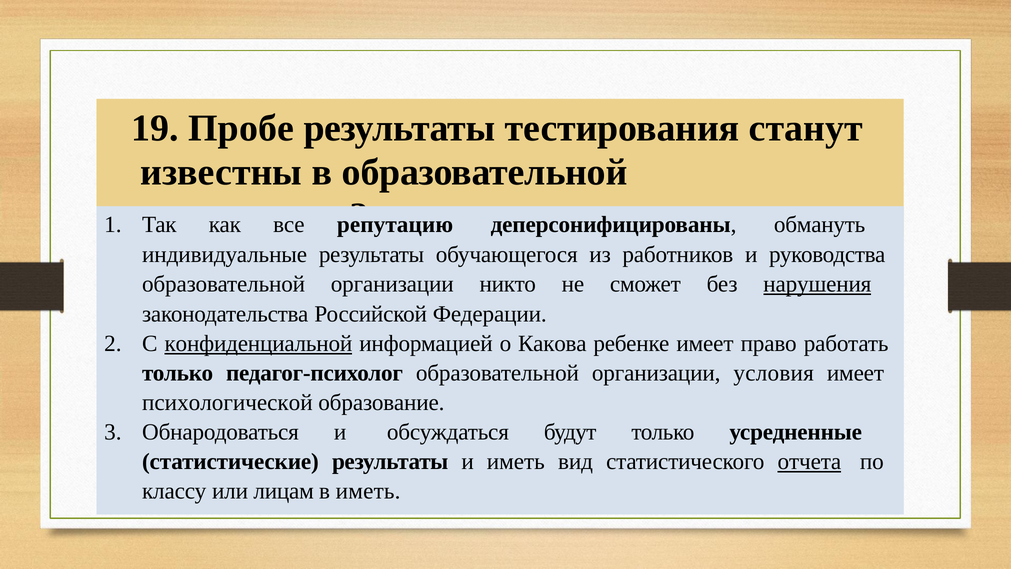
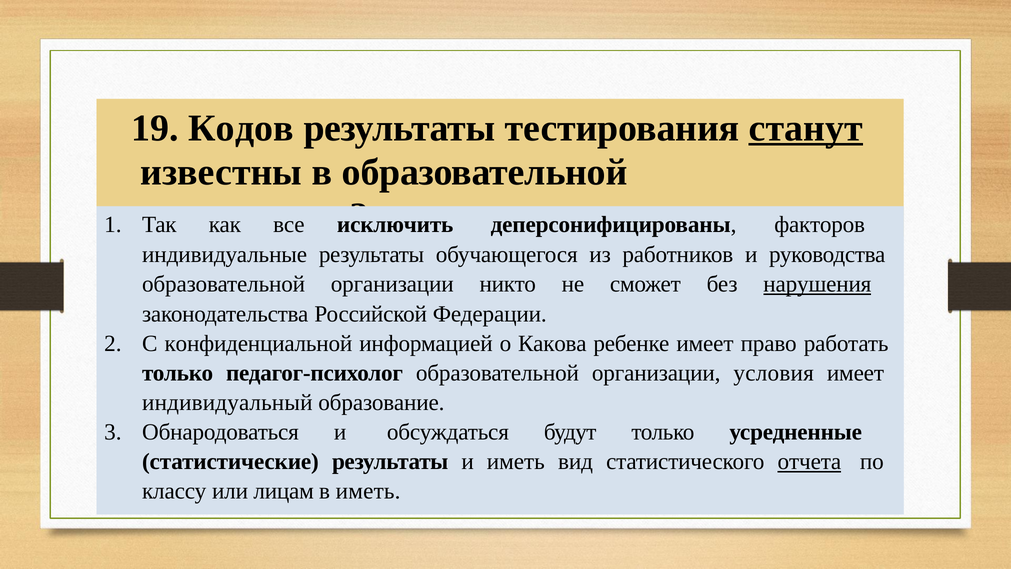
Пробе: Пробе -> Кодов
станут underline: none -> present
репутацию: репутацию -> исключить
обмануть: обмануть -> факторов
конфиденциальной underline: present -> none
психологической: психологической -> индивидуальный
